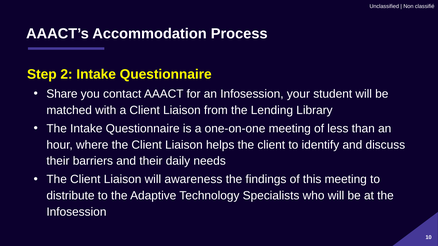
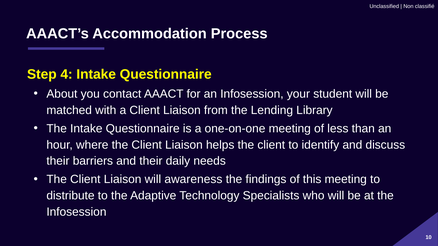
2: 2 -> 4
Share: Share -> About
